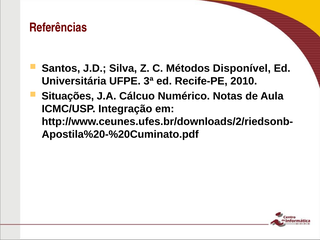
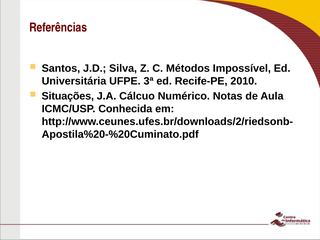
Disponível: Disponível -> Impossível
Integração: Integração -> Conhecida
